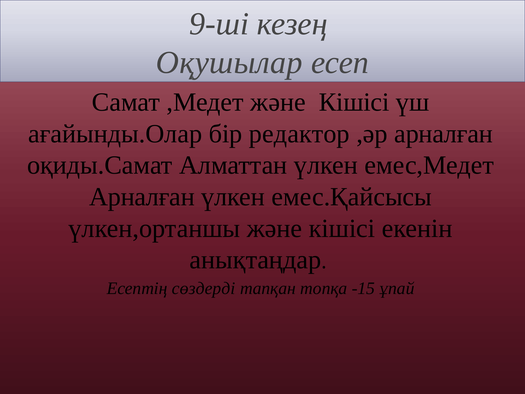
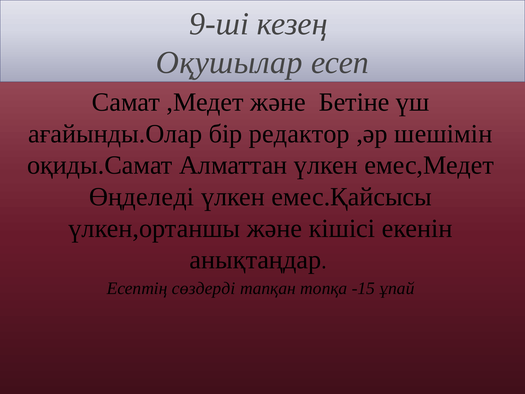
,Медет және Кішісі: Кішісі -> Бетіне
,әр арналған: арналған -> шешімін
Арналған at (142, 197): Арналған -> Өңделеді
